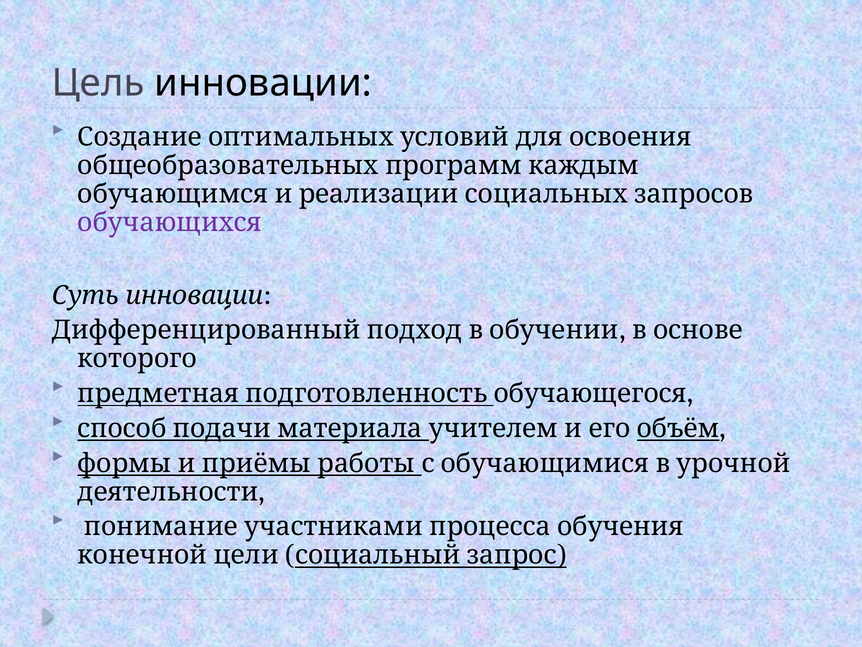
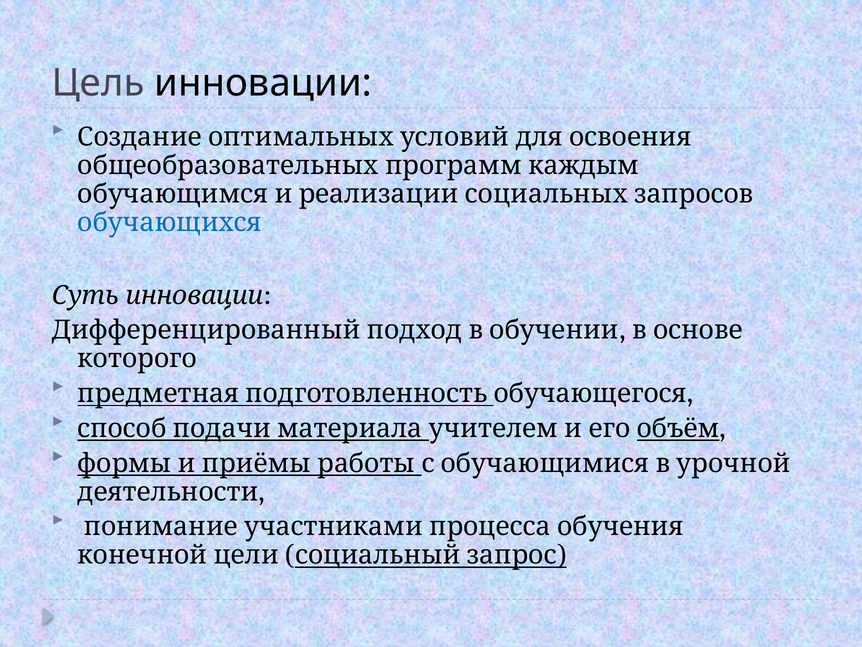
обучающихся colour: purple -> blue
